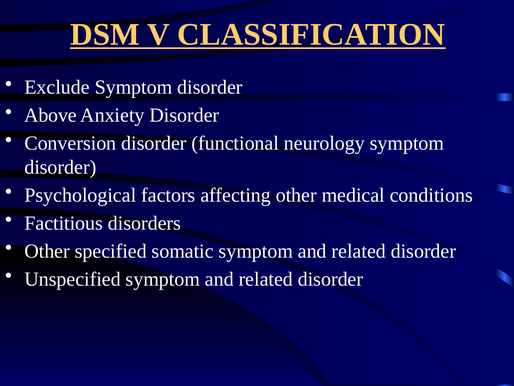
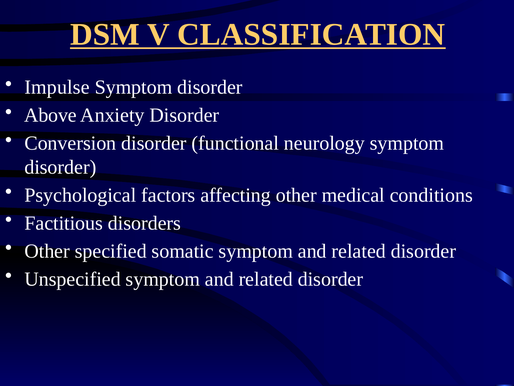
Exclude: Exclude -> Impulse
